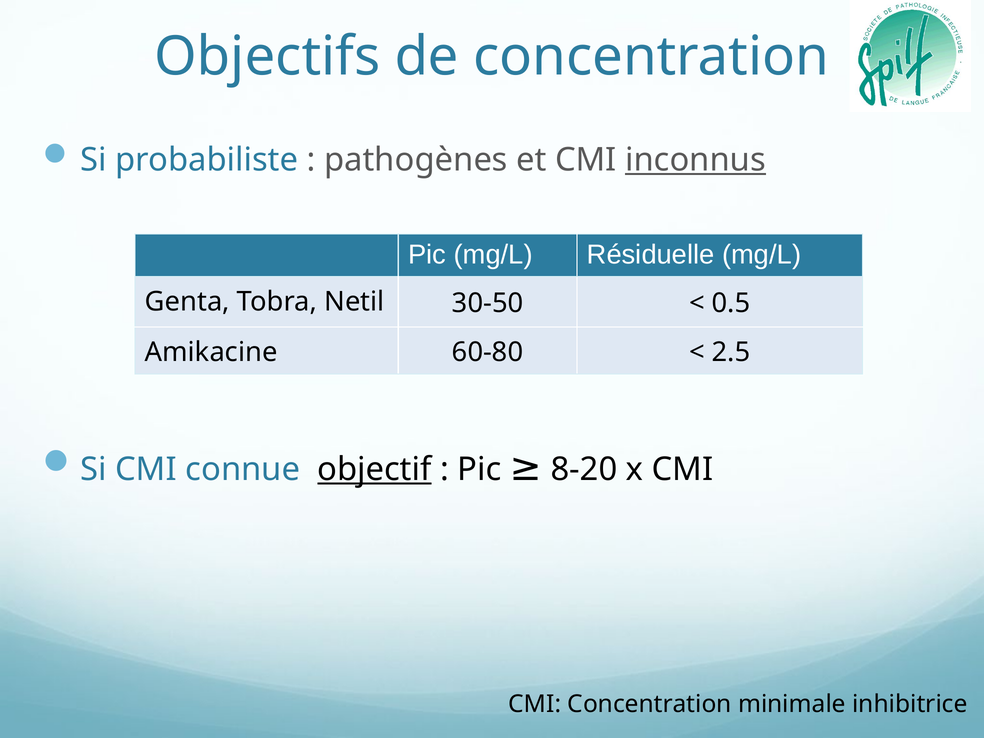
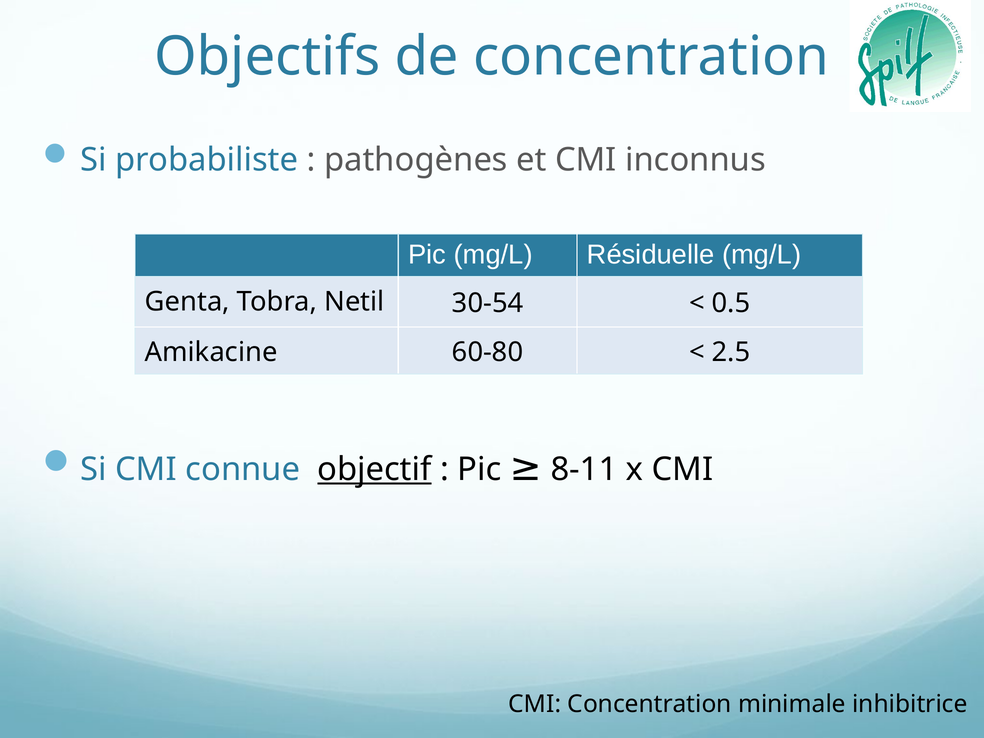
inconnus underline: present -> none
30-50: 30-50 -> 30-54
8-20: 8-20 -> 8-11
